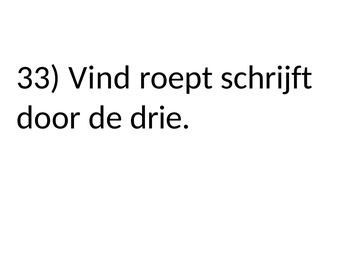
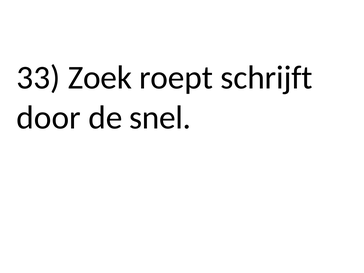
Vind: Vind -> Zoek
drie: drie -> snel
